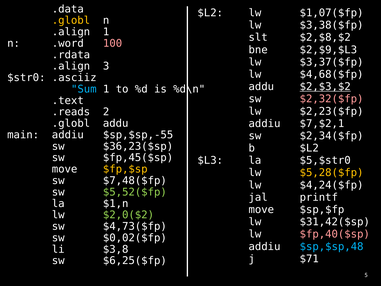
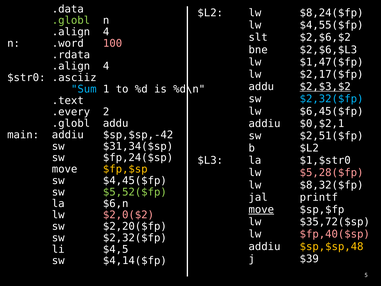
$1,07($fp: $1,07($fp -> $8,24($fp
.globl at (71, 20) colour: yellow -> light green
$3,38($fp: $3,38($fp -> $4,55($fp
1 at (106, 32): 1 -> 4
$2,$8,$2: $2,$8,$2 -> $2,$6,$2
$2,$9,$L3: $2,$9,$L3 -> $2,$6,$L3
$3,37($fp: $3,37($fp -> $1,47($fp
3 at (106, 66): 3 -> 4
$4,68($fp: $4,68($fp -> $2,17($fp
$2,32($fp at (332, 99) colour: pink -> light blue
$2,23($fp: $2,23($fp -> $6,45($fp
.reads: .reads -> .every
$7,$2,1: $7,$2,1 -> $0,$2,1
$sp,$sp,-55: $sp,$sp,-55 -> $sp,$sp,-42
$2,34($fp: $2,34($fp -> $2,51($fp
$36,23($sp: $36,23($sp -> $31,34($sp
$fp,45($sp: $fp,45($sp -> $fp,24($sp
$5,$str0: $5,$str0 -> $1,$str0
$5,28($fp colour: yellow -> pink
$7,48($fp: $7,48($fp -> $4,45($fp
$4,24($fp: $4,24($fp -> $8,32($fp
$1,n: $1,n -> $6,n
move at (261, 209) underline: none -> present
$2,0($2 colour: light green -> pink
$31,42($sp: $31,42($sp -> $35,72($sp
$4,73($fp: $4,73($fp -> $2,20($fp
$0,02($fp at (135, 238): $0,02($fp -> $2,32($fp
$sp,$sp,48 colour: light blue -> yellow
$3,8: $3,8 -> $4,5
$71: $71 -> $39
$6,25($fp: $6,25($fp -> $4,14($fp
